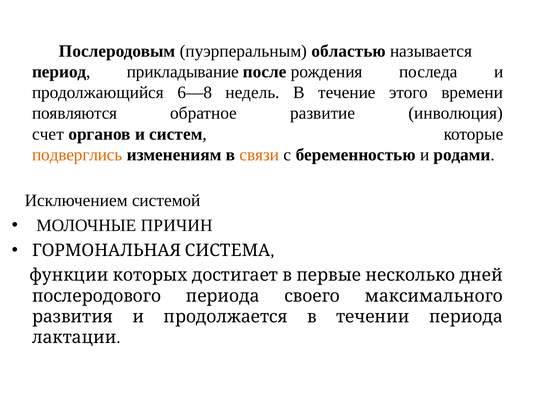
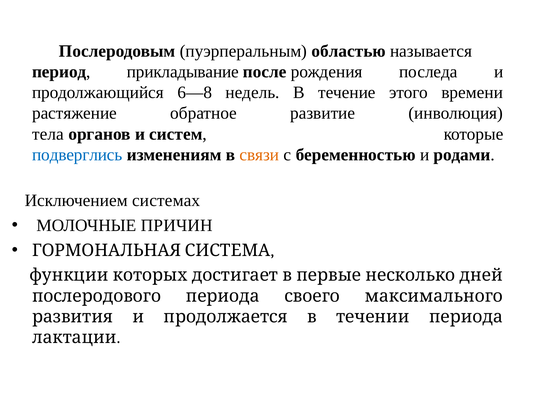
появляются: появляются -> растяжение
счет: счет -> тела
подверглись colour: orange -> blue
системой: системой -> системах
